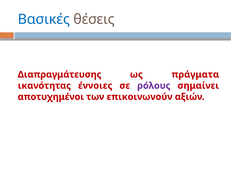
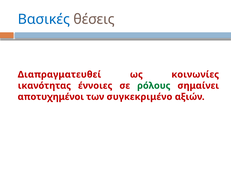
Διαπραγμάτευσης: Διαπραγμάτευσης -> Διαπραγματευθεί
πράγματα: πράγματα -> κοινωνίες
ρόλους colour: purple -> green
επικοινωνούν: επικοινωνούν -> συγκεκριμένο
